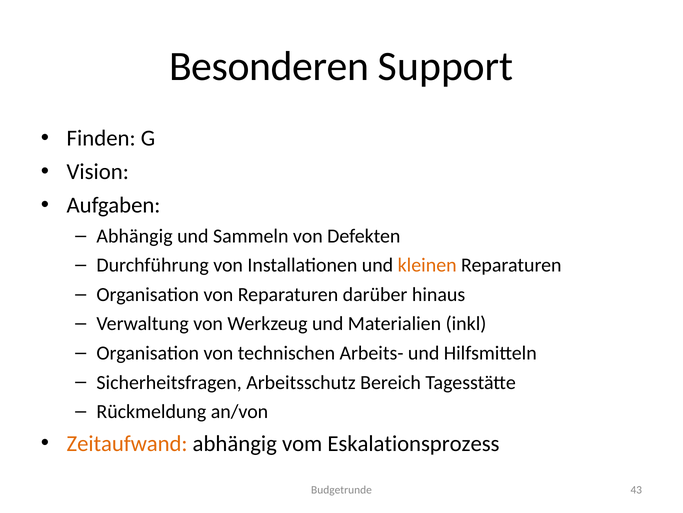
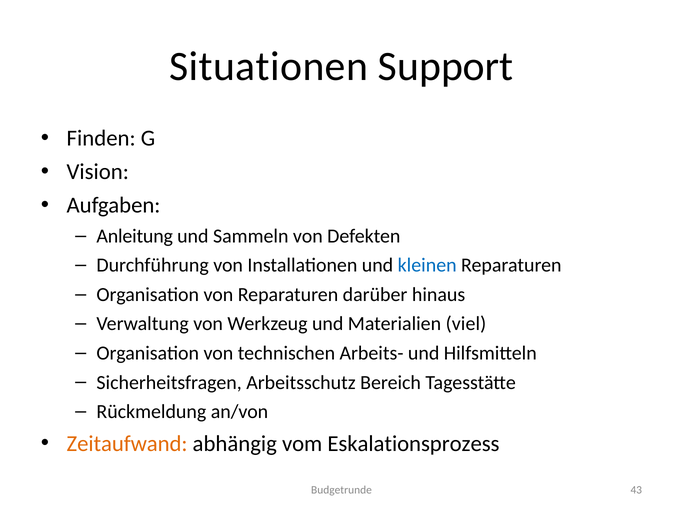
Besonderen: Besonderen -> Situationen
Abhängig at (135, 236): Abhängig -> Anleitung
kleinen colour: orange -> blue
inkl: inkl -> viel
